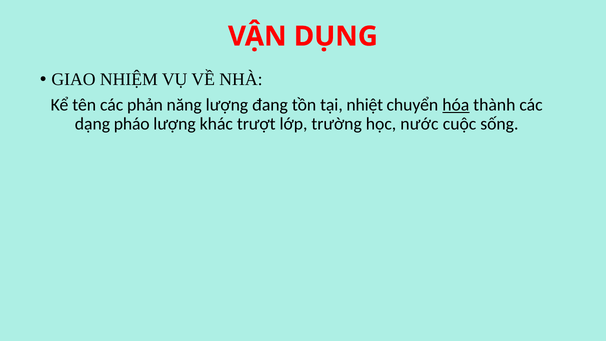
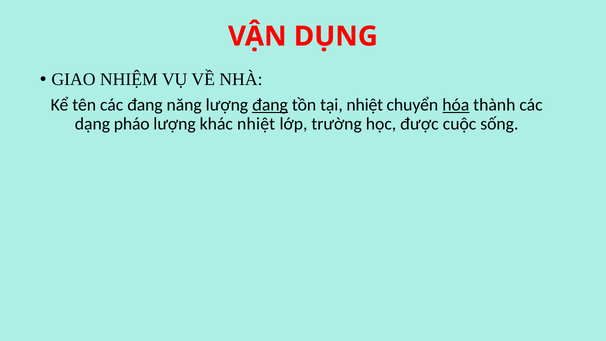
các phản: phản -> đang
đang at (270, 105) underline: none -> present
khác trượt: trượt -> nhiệt
nước: nước -> được
